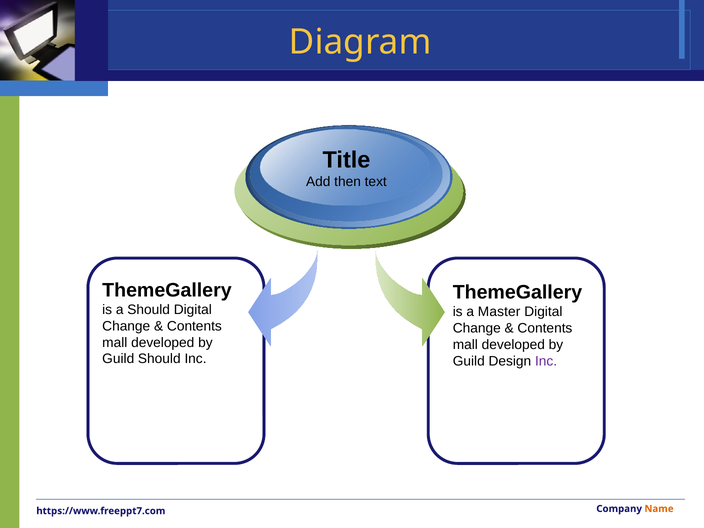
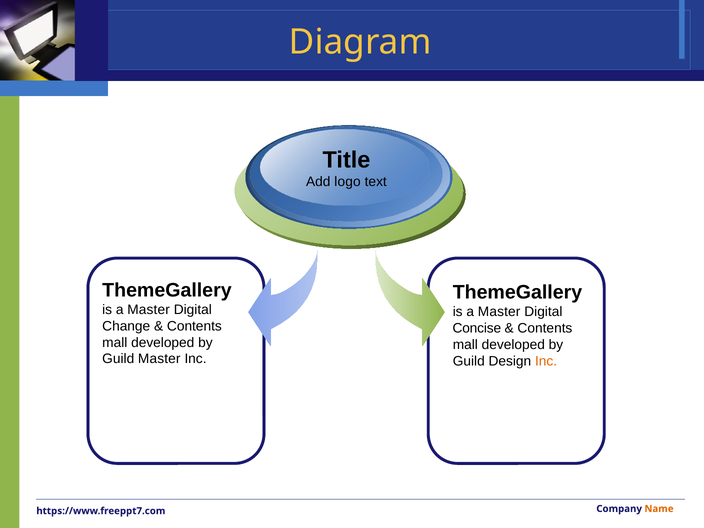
then: then -> logo
Should at (149, 310): Should -> Master
Change at (477, 328): Change -> Concise
Guild Should: Should -> Master
Inc at (546, 361) colour: purple -> orange
